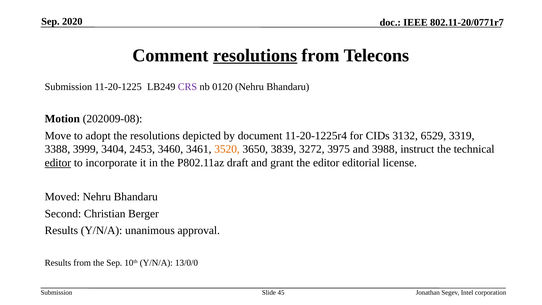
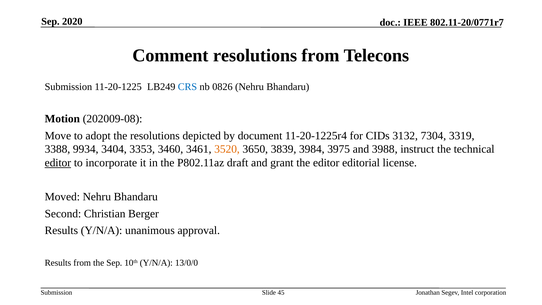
resolutions at (255, 55) underline: present -> none
CRS colour: purple -> blue
0120: 0120 -> 0826
6529: 6529 -> 7304
3999: 3999 -> 9934
2453: 2453 -> 3353
3272: 3272 -> 3984
